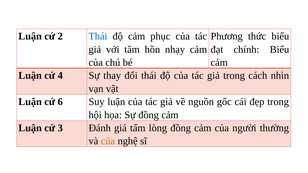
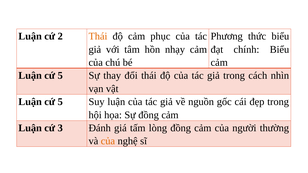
Thái at (98, 36) colour: blue -> orange
4 at (60, 76): 4 -> 5
6 at (60, 102): 6 -> 5
